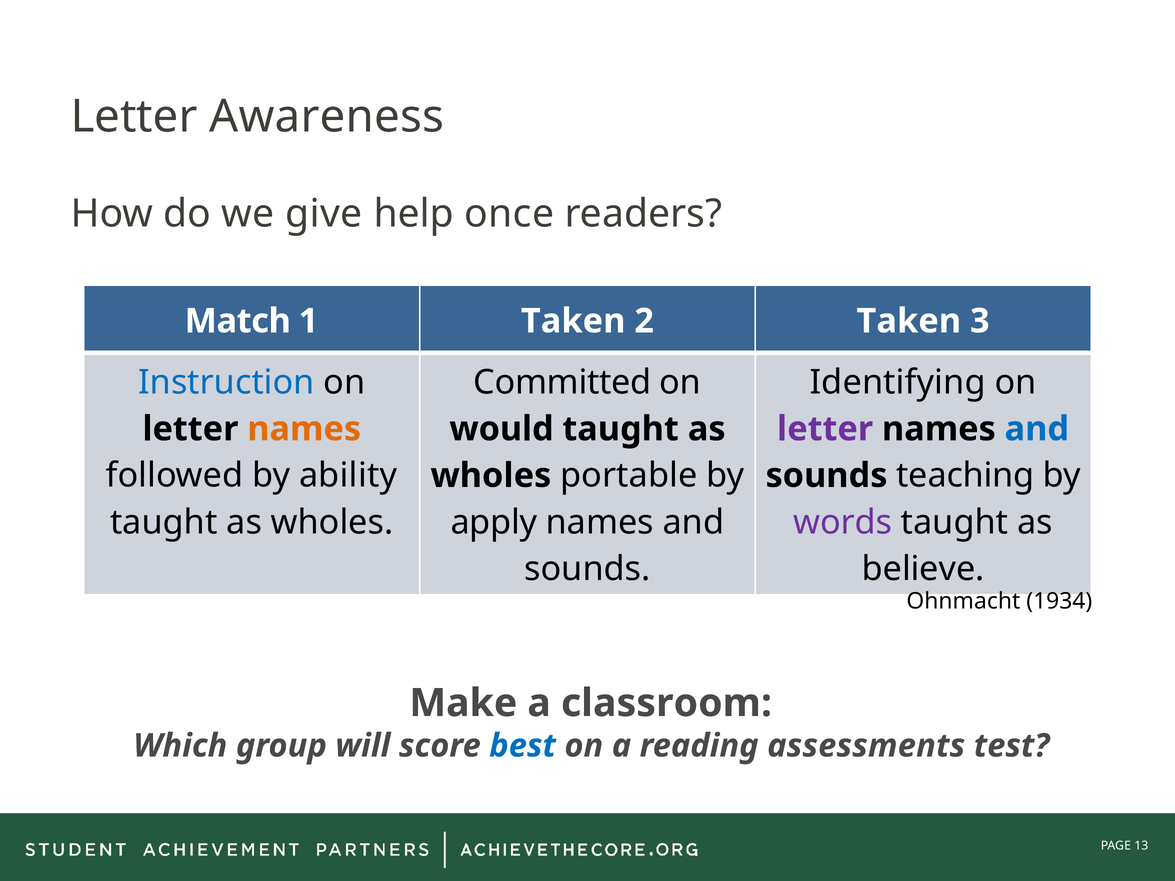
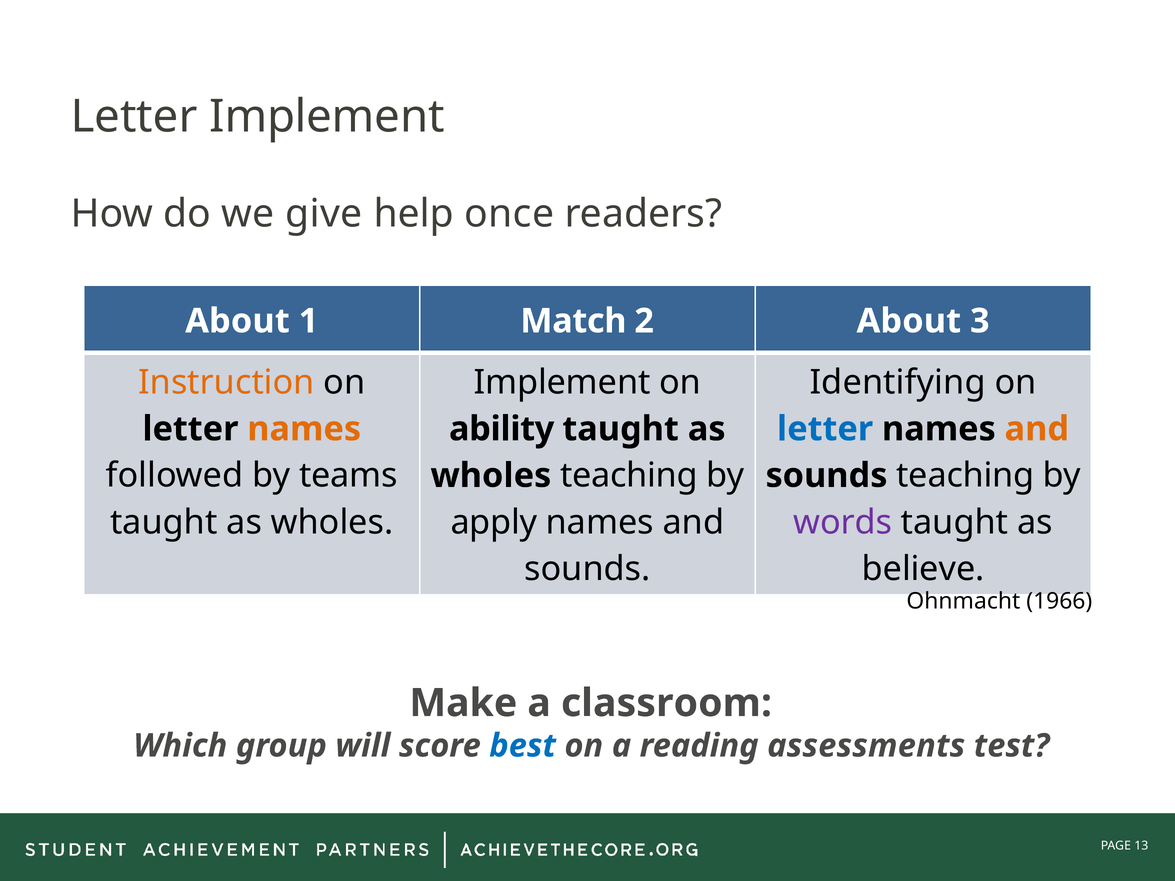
Letter Awareness: Awareness -> Implement
Match at (238, 321): Match -> About
1 Taken: Taken -> Match
2 Taken: Taken -> About
Instruction colour: blue -> orange
Committed at (562, 382): Committed -> Implement
would: would -> ability
letter at (825, 429) colour: purple -> blue
and at (1037, 429) colour: blue -> orange
ability: ability -> teams
wholes portable: portable -> teaching
1934: 1934 -> 1966
